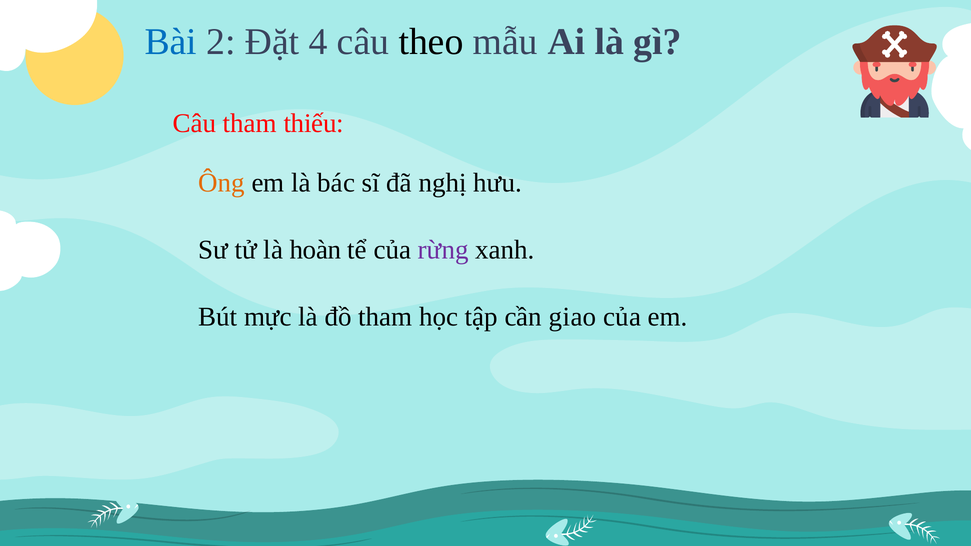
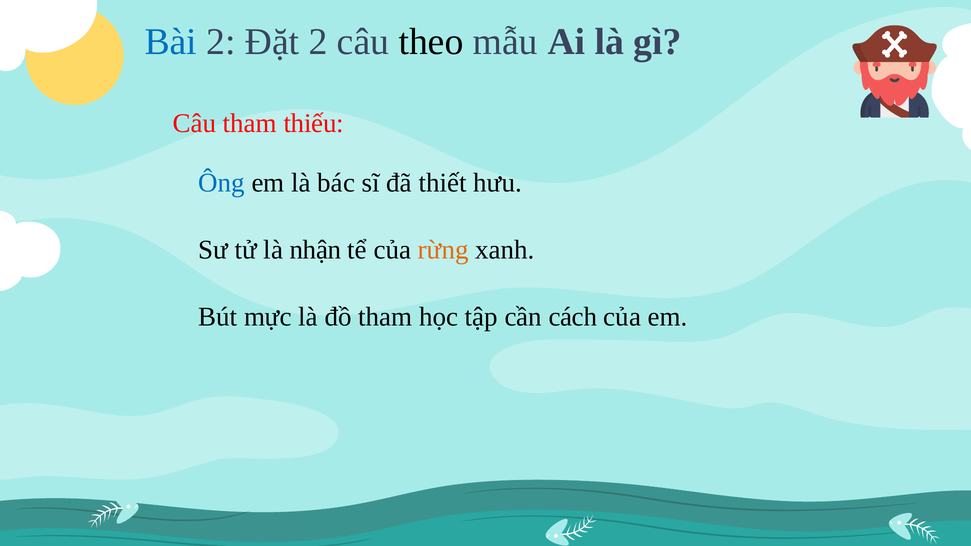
Đặt 4: 4 -> 2
Ông colour: orange -> blue
nghị: nghị -> thiết
hoàn: hoàn -> nhận
rừng colour: purple -> orange
giao: giao -> cách
